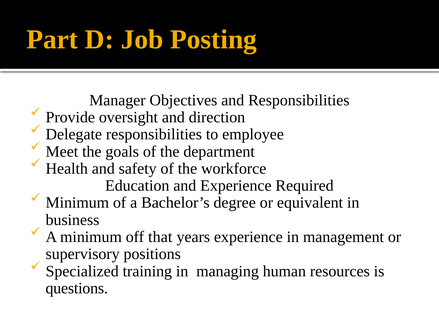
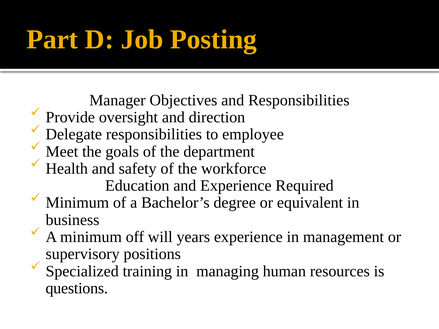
that: that -> will
